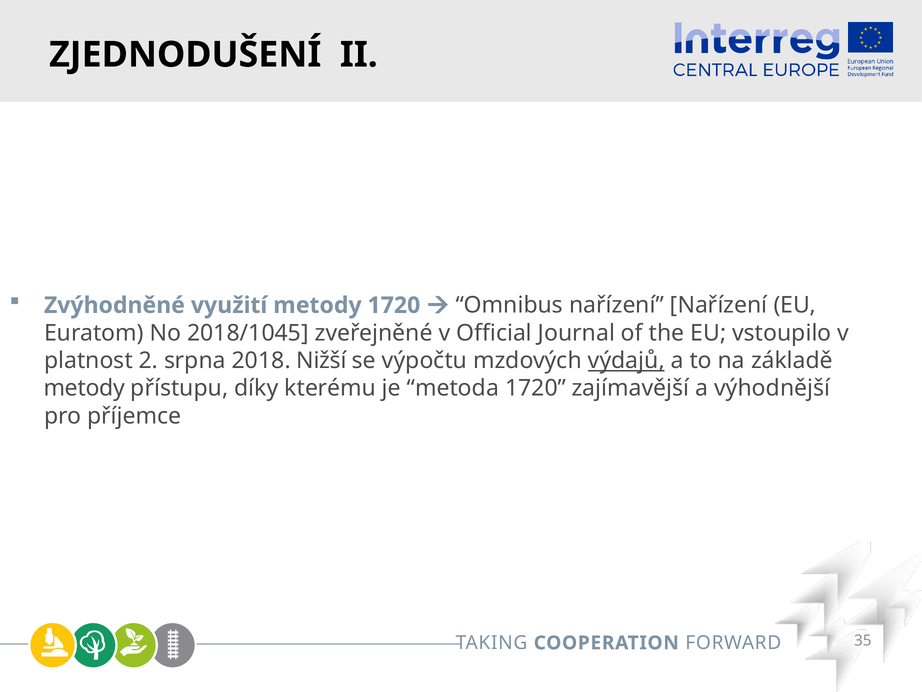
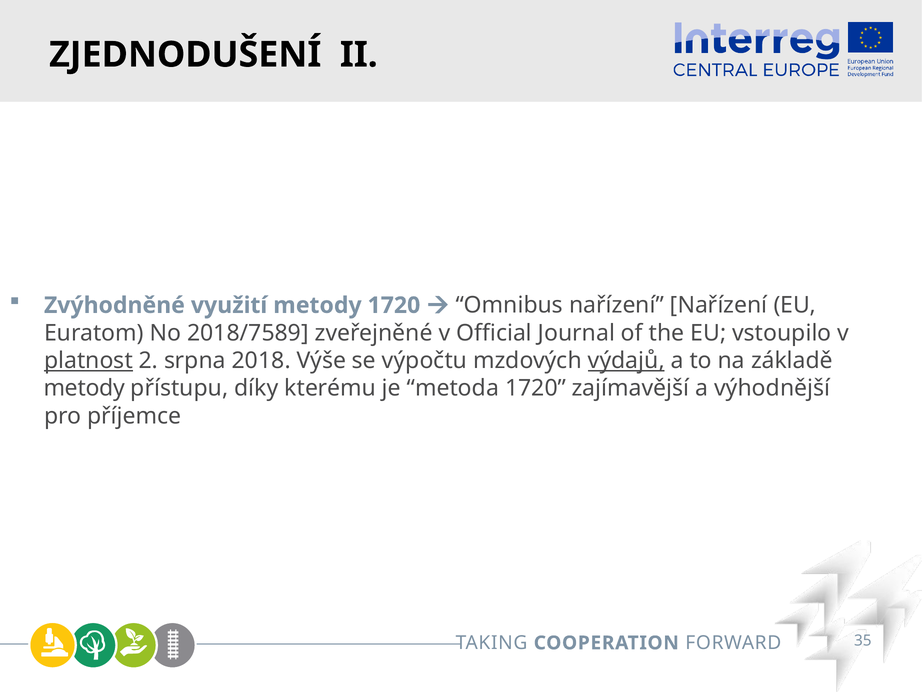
2018/1045: 2018/1045 -> 2018/7589
platnost underline: none -> present
Nižší: Nižší -> Výše
